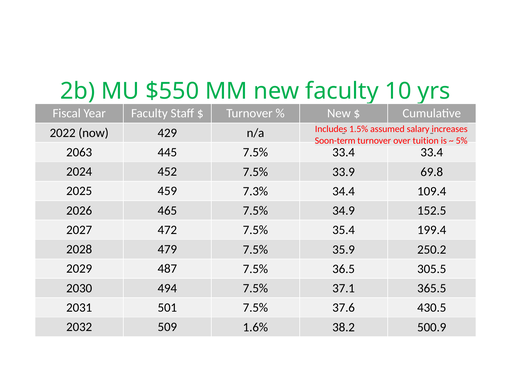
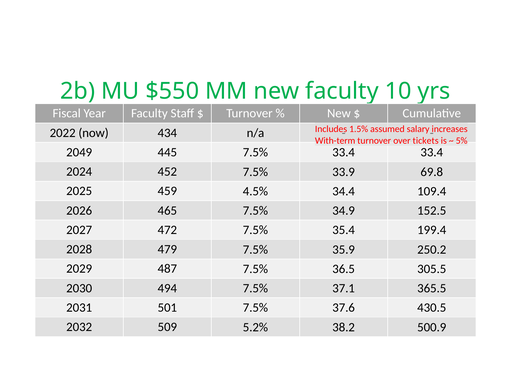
429: 429 -> 434
Soon-term: Soon-term -> With-term
tuition: tuition -> tickets
2063: 2063 -> 2049
7.3%: 7.3% -> 4.5%
1.6%: 1.6% -> 5.2%
